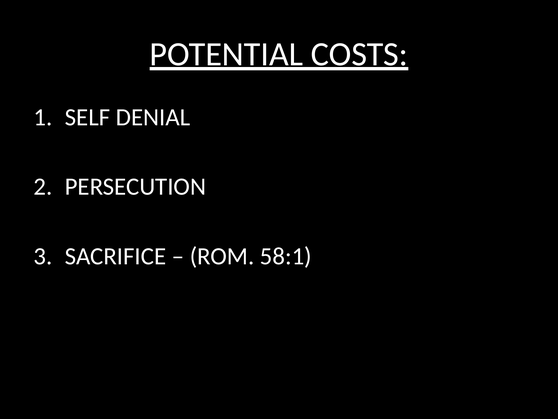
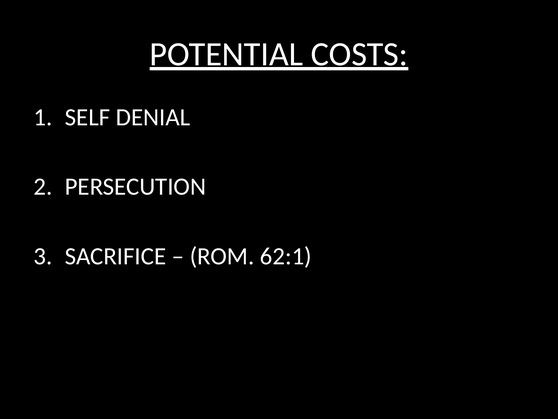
58:1: 58:1 -> 62:1
